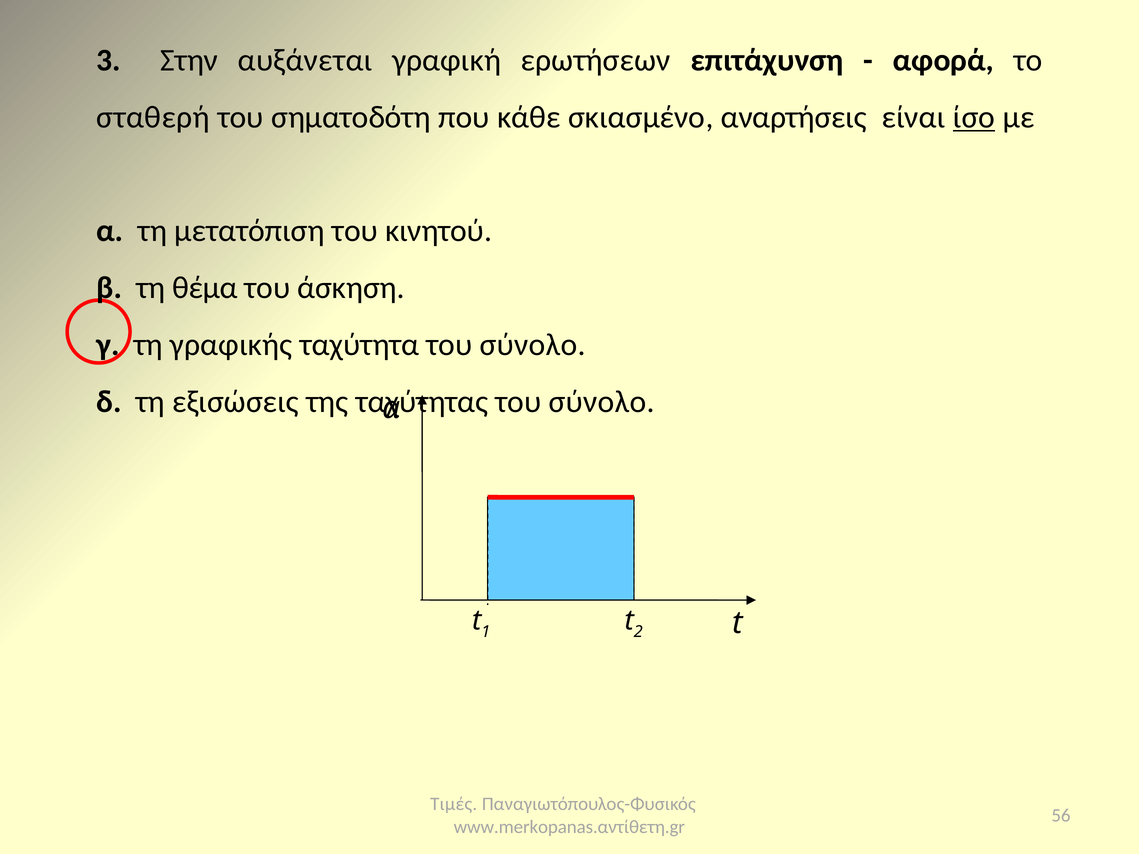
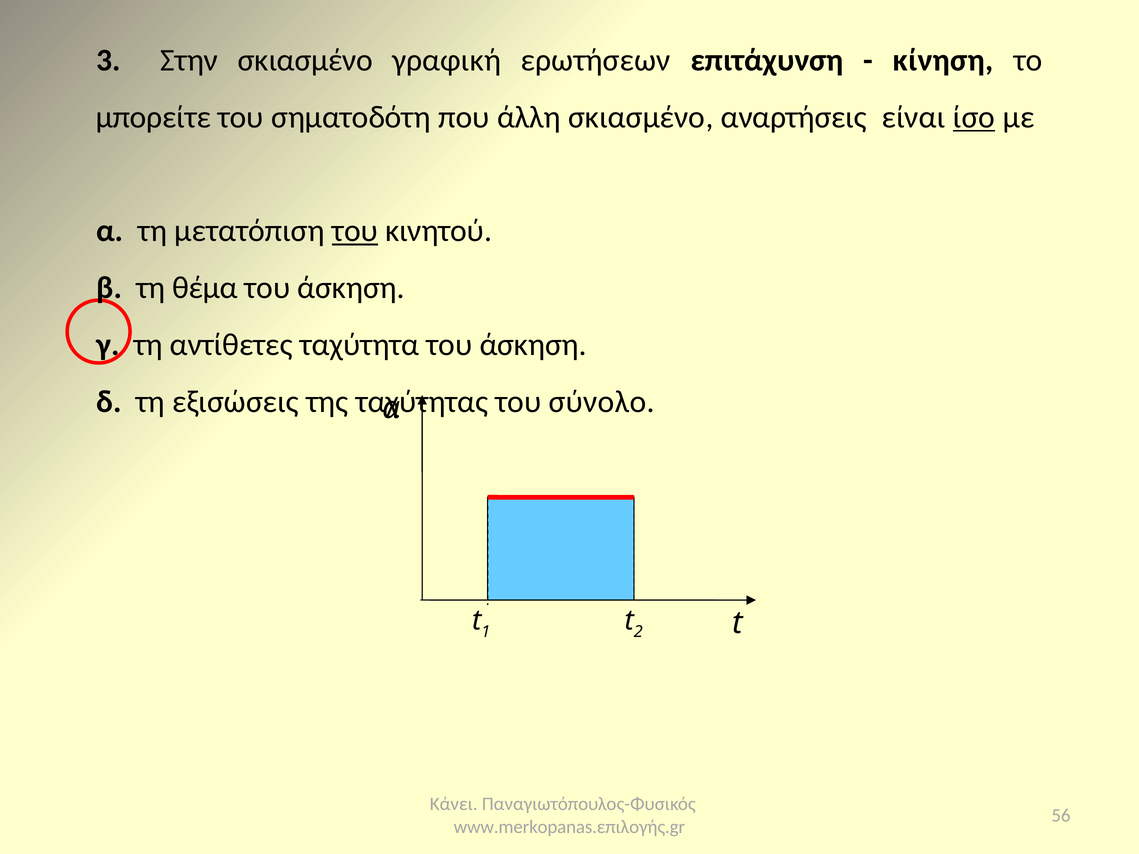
Στην αυξάνεται: αυξάνεται -> σκιασμένο
αφορά: αφορά -> κίνηση
σταθερή: σταθερή -> μπορείτε
κάθε: κάθε -> άλλη
του at (355, 231) underline: none -> present
γραφικής: γραφικής -> αντίθετες
ταχύτητα του σύνολο: σύνολο -> άσκηση
Τιμές: Τιμές -> Κάνει
www.merkopanas.αντίθετη.gr: www.merkopanas.αντίθετη.gr -> www.merkopanas.επιλογής.gr
